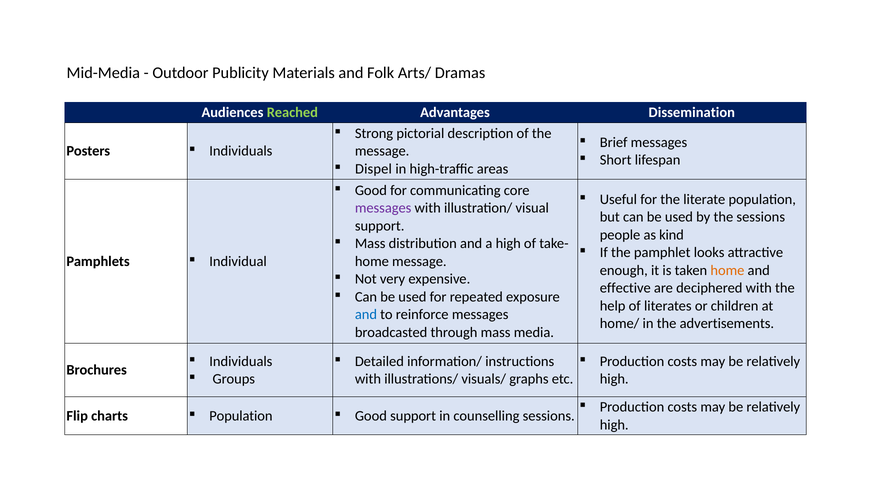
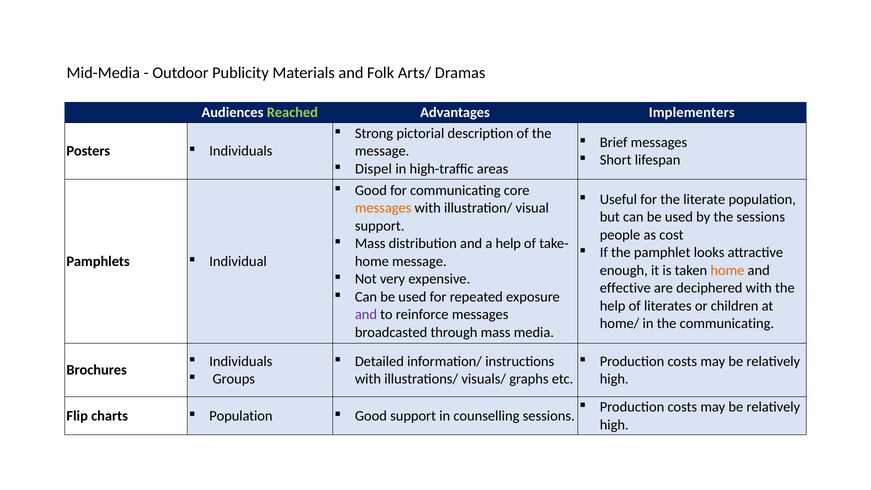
Dissemination: Dissemination -> Implementers
messages at (383, 208) colour: purple -> orange
kind: kind -> cost
a high: high -> help
and at (366, 315) colour: blue -> purple
the advertisements: advertisements -> communicating
